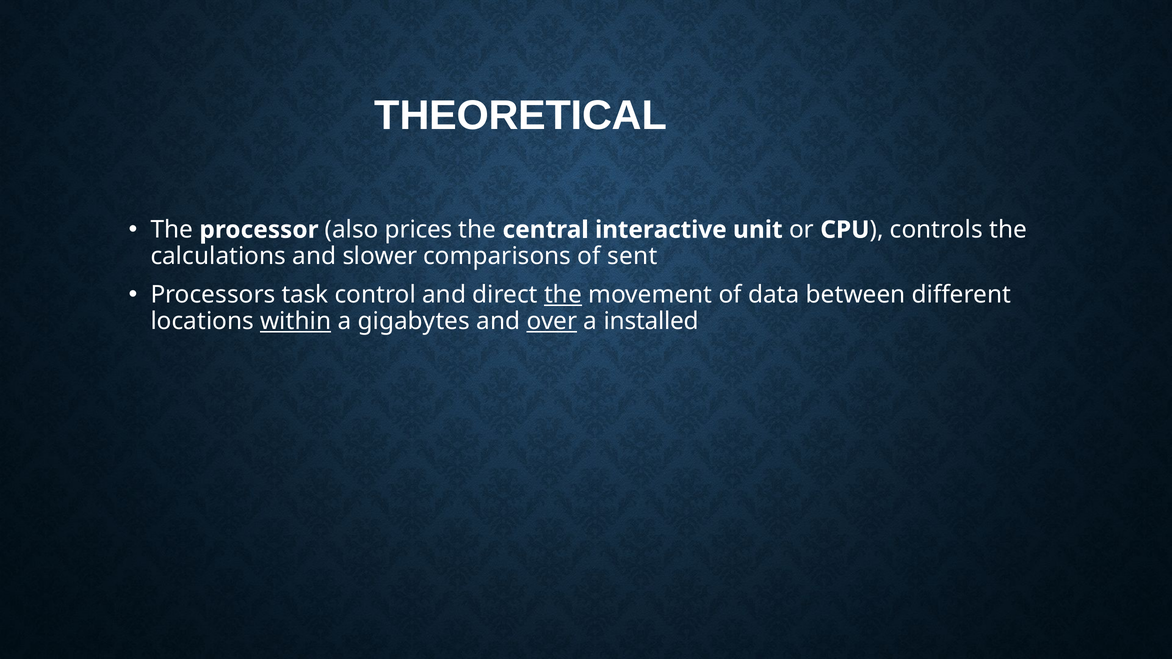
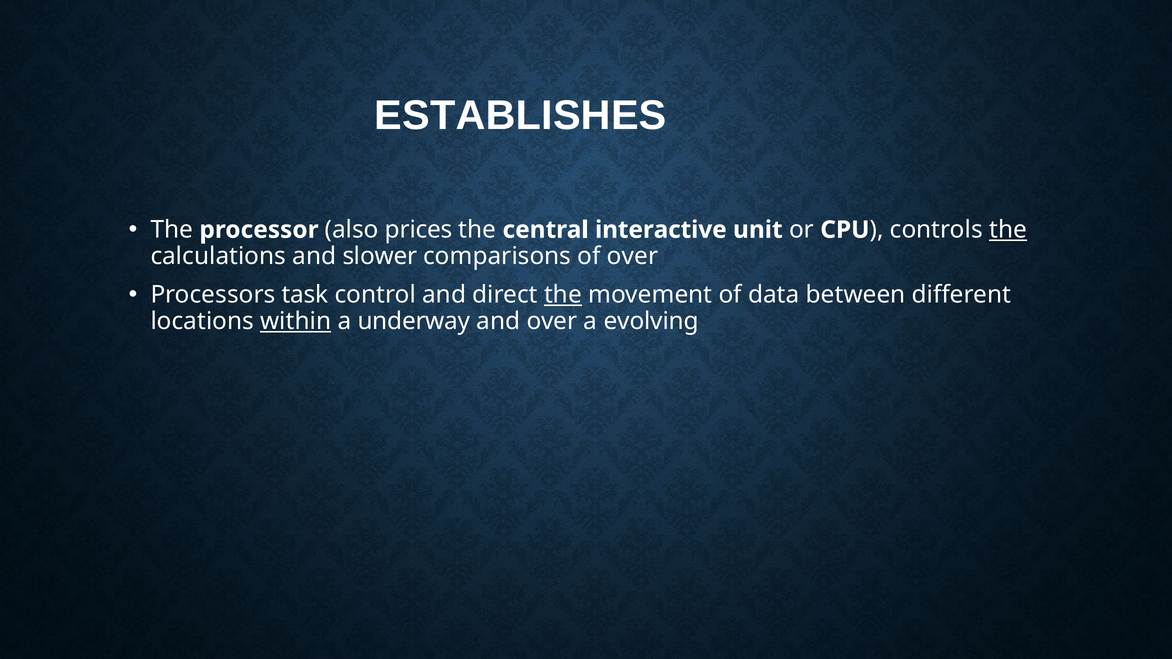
THEORETICAL: THEORETICAL -> ESTABLISHES
the at (1008, 230) underline: none -> present
of sent: sent -> over
gigabytes: gigabytes -> underway
over at (552, 321) underline: present -> none
installed: installed -> evolving
